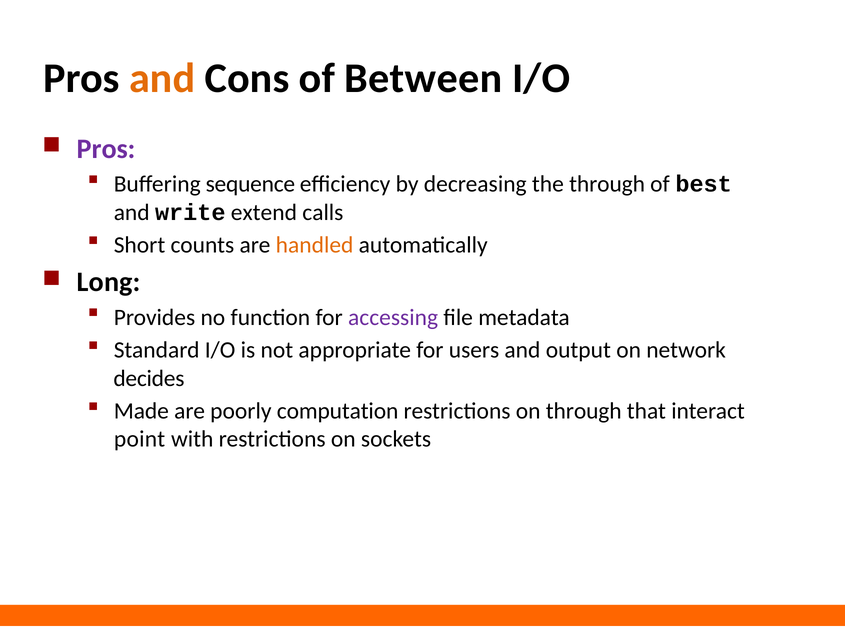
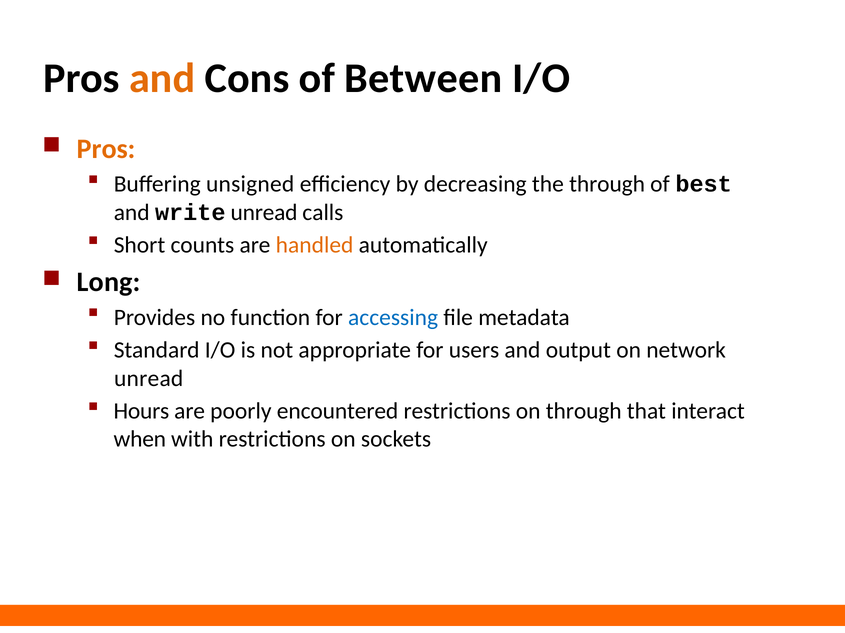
Pros at (106, 149) colour: purple -> orange
sequence: sequence -> unsigned
write extend: extend -> unread
accessing colour: purple -> blue
decides at (149, 379): decides -> unread
Made: Made -> Hours
computation: computation -> encountered
point: point -> when
